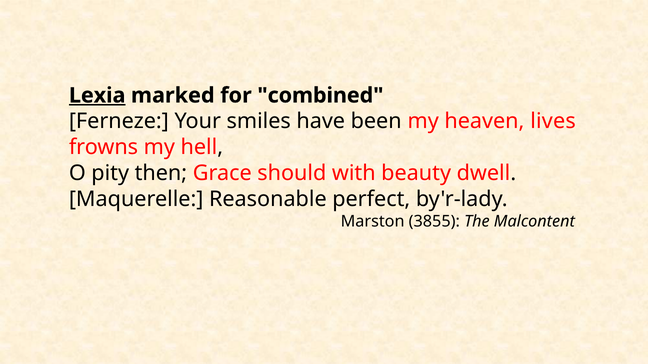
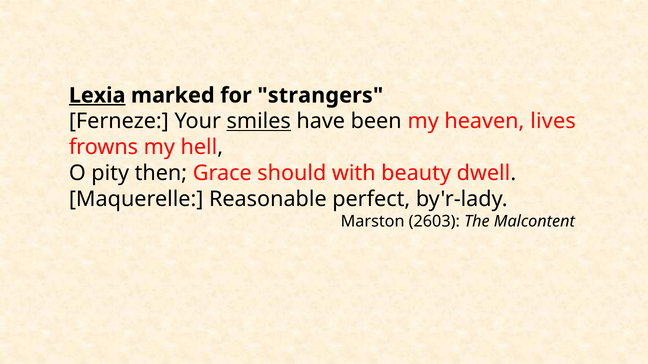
combined: combined -> strangers
smiles underline: none -> present
3855: 3855 -> 2603
